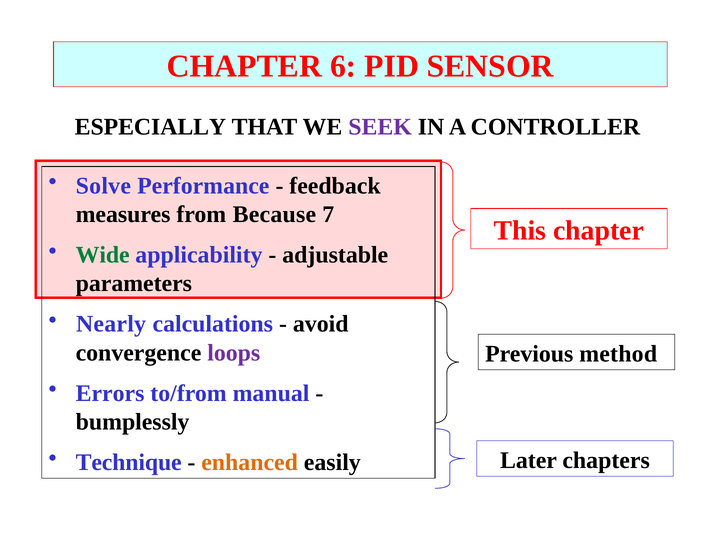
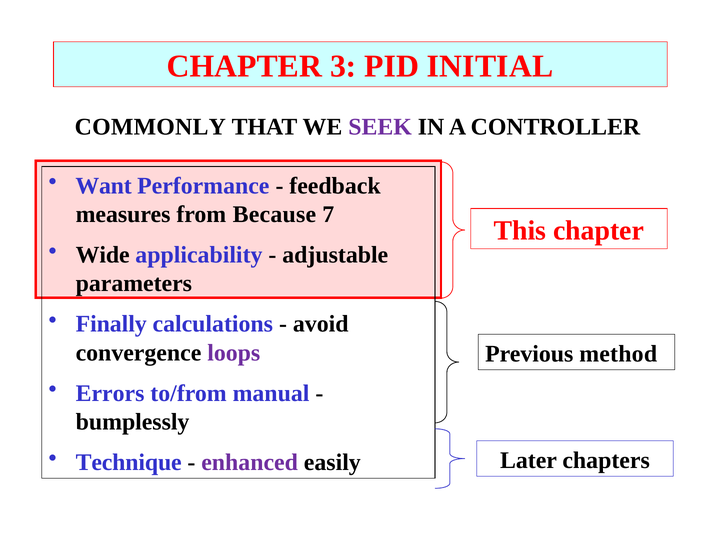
6: 6 -> 3
SENSOR: SENSOR -> INITIAL
ESPECIALLY: ESPECIALLY -> COMMONLY
Solve: Solve -> Want
Wide colour: green -> black
Nearly: Nearly -> Finally
enhanced colour: orange -> purple
